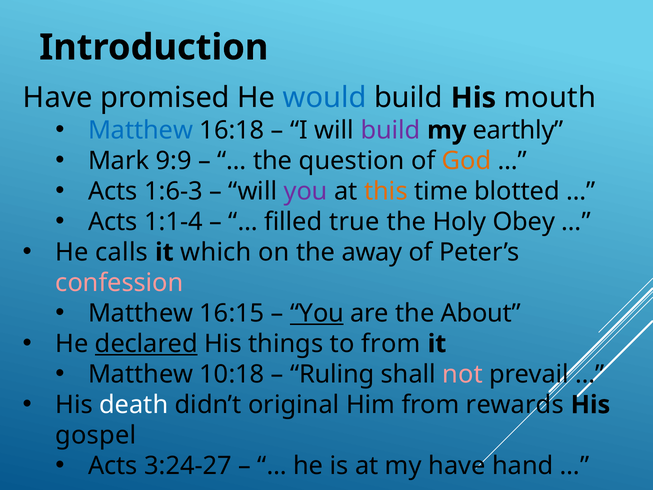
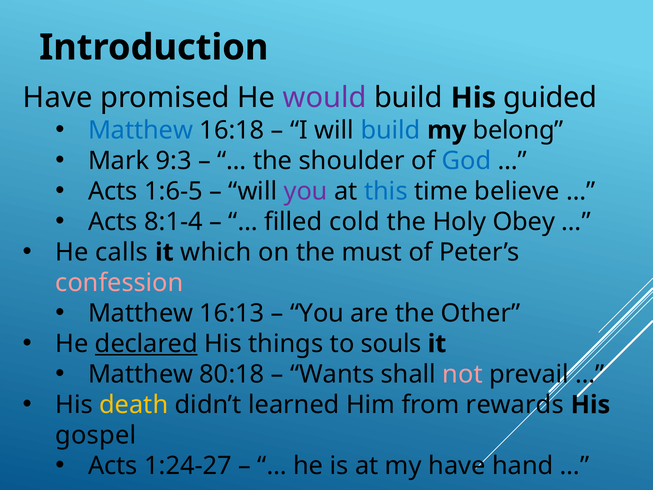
would colour: blue -> purple
mouth: mouth -> guided
build at (390, 130) colour: purple -> blue
earthly: earthly -> belong
9:9: 9:9 -> 9:3
question: question -> shoulder
God colour: orange -> blue
1:6-3: 1:6-3 -> 1:6-5
this colour: orange -> blue
blotted: blotted -> believe
1:1-4: 1:1-4 -> 8:1-4
true: true -> cold
away: away -> must
16:15: 16:15 -> 16:13
You at (317, 313) underline: present -> none
About: About -> Other
to from: from -> souls
10:18: 10:18 -> 80:18
Ruling: Ruling -> Wants
death colour: white -> yellow
original: original -> learned
3:24-27: 3:24-27 -> 1:24-27
